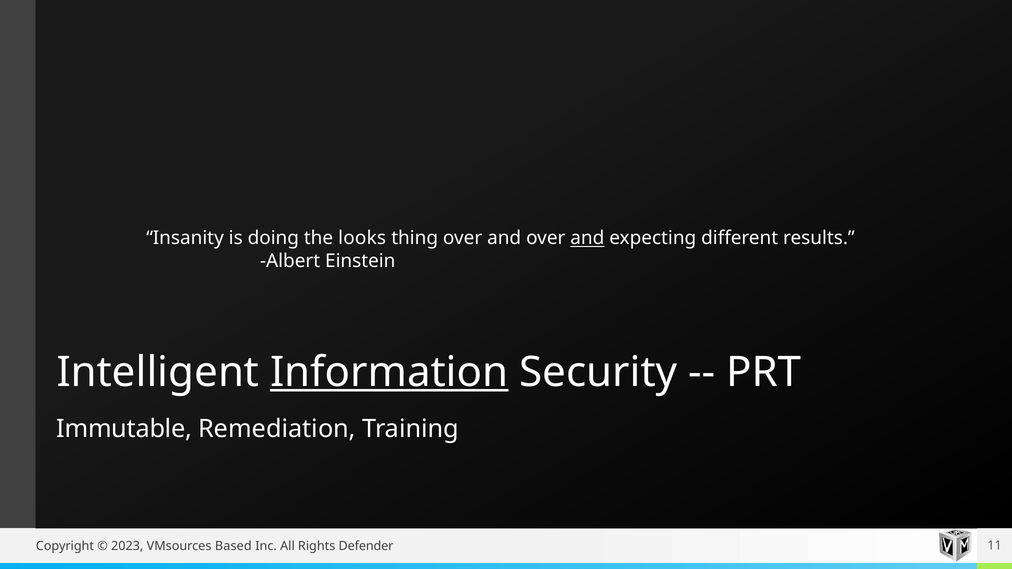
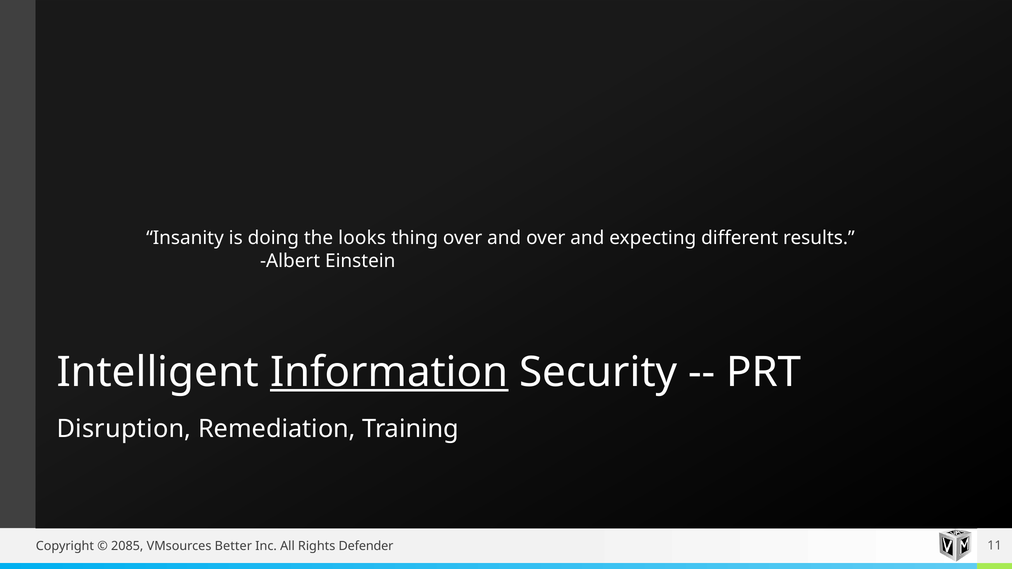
and at (587, 238) underline: present -> none
Immutable: Immutable -> Disruption
2023: 2023 -> 2085
Based: Based -> Better
